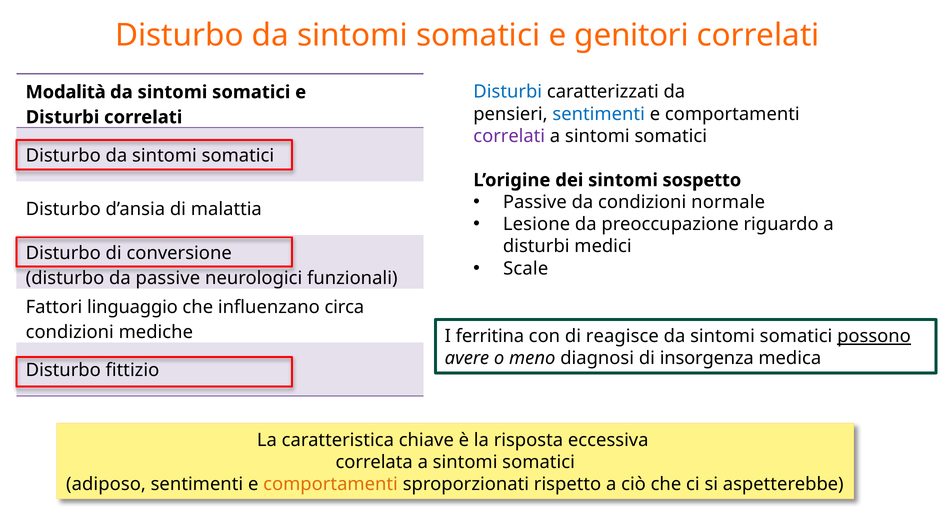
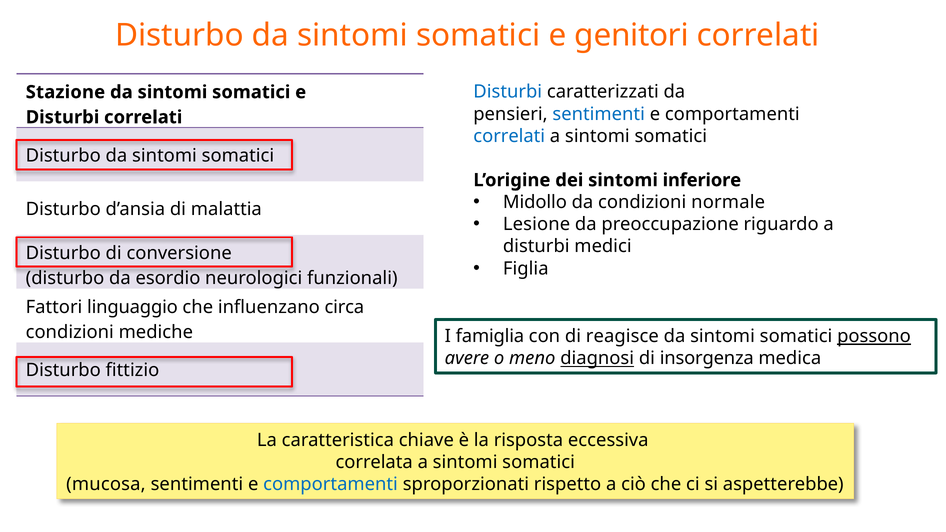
Modalità: Modalità -> Stazione
correlati at (509, 136) colour: purple -> blue
sospetto: sospetto -> inferiore
Passive at (535, 202): Passive -> Midollo
Scale: Scale -> Figlia
da passive: passive -> esordio
ferritina: ferritina -> famiglia
diagnosi underline: none -> present
adiposo: adiposo -> mucosa
comportamenti at (331, 484) colour: orange -> blue
